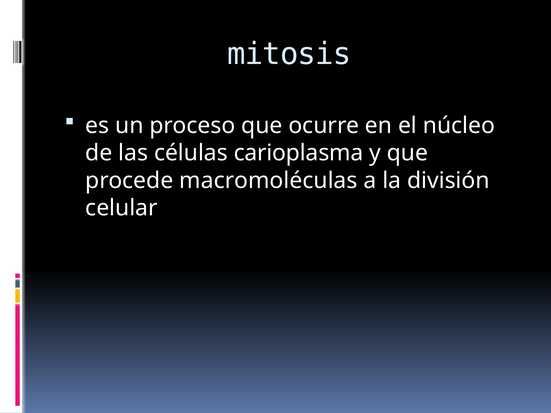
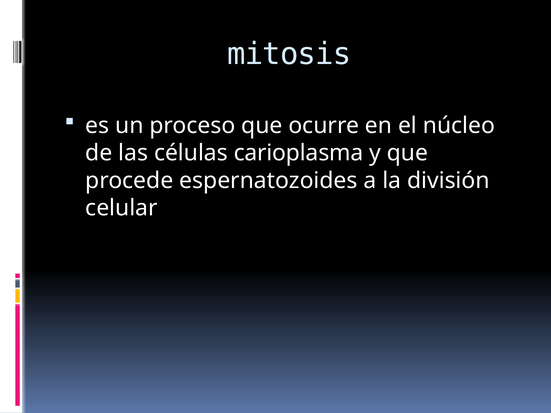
macromoléculas: macromoléculas -> espernatozoides
